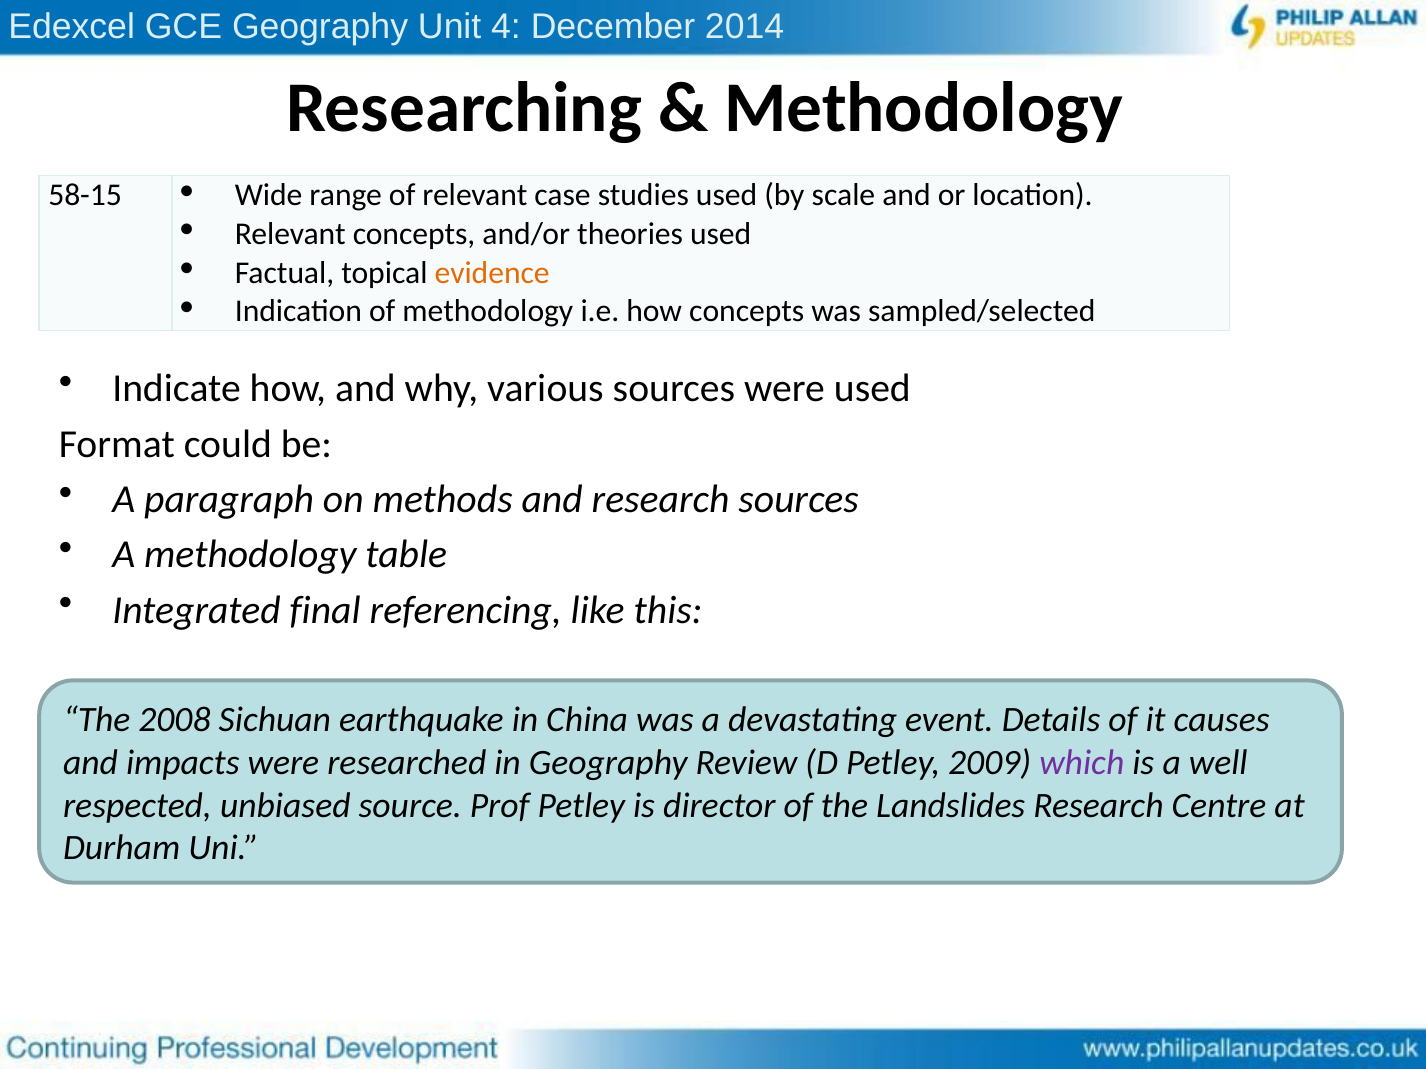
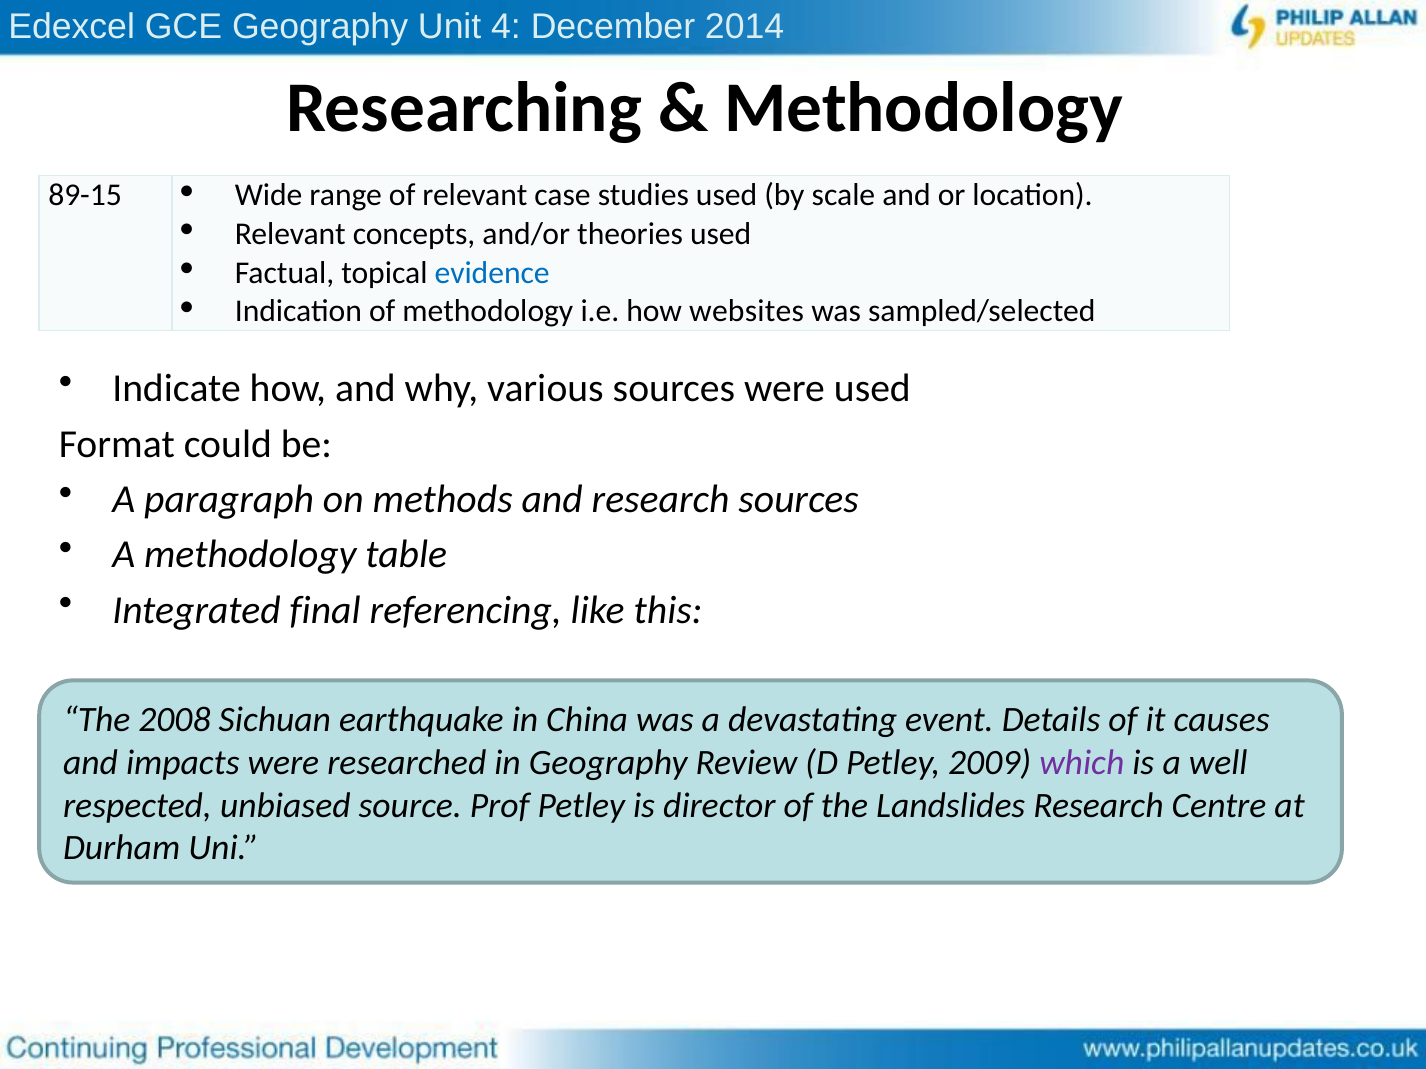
58-15: 58-15 -> 89-15
evidence colour: orange -> blue
how concepts: concepts -> websites
